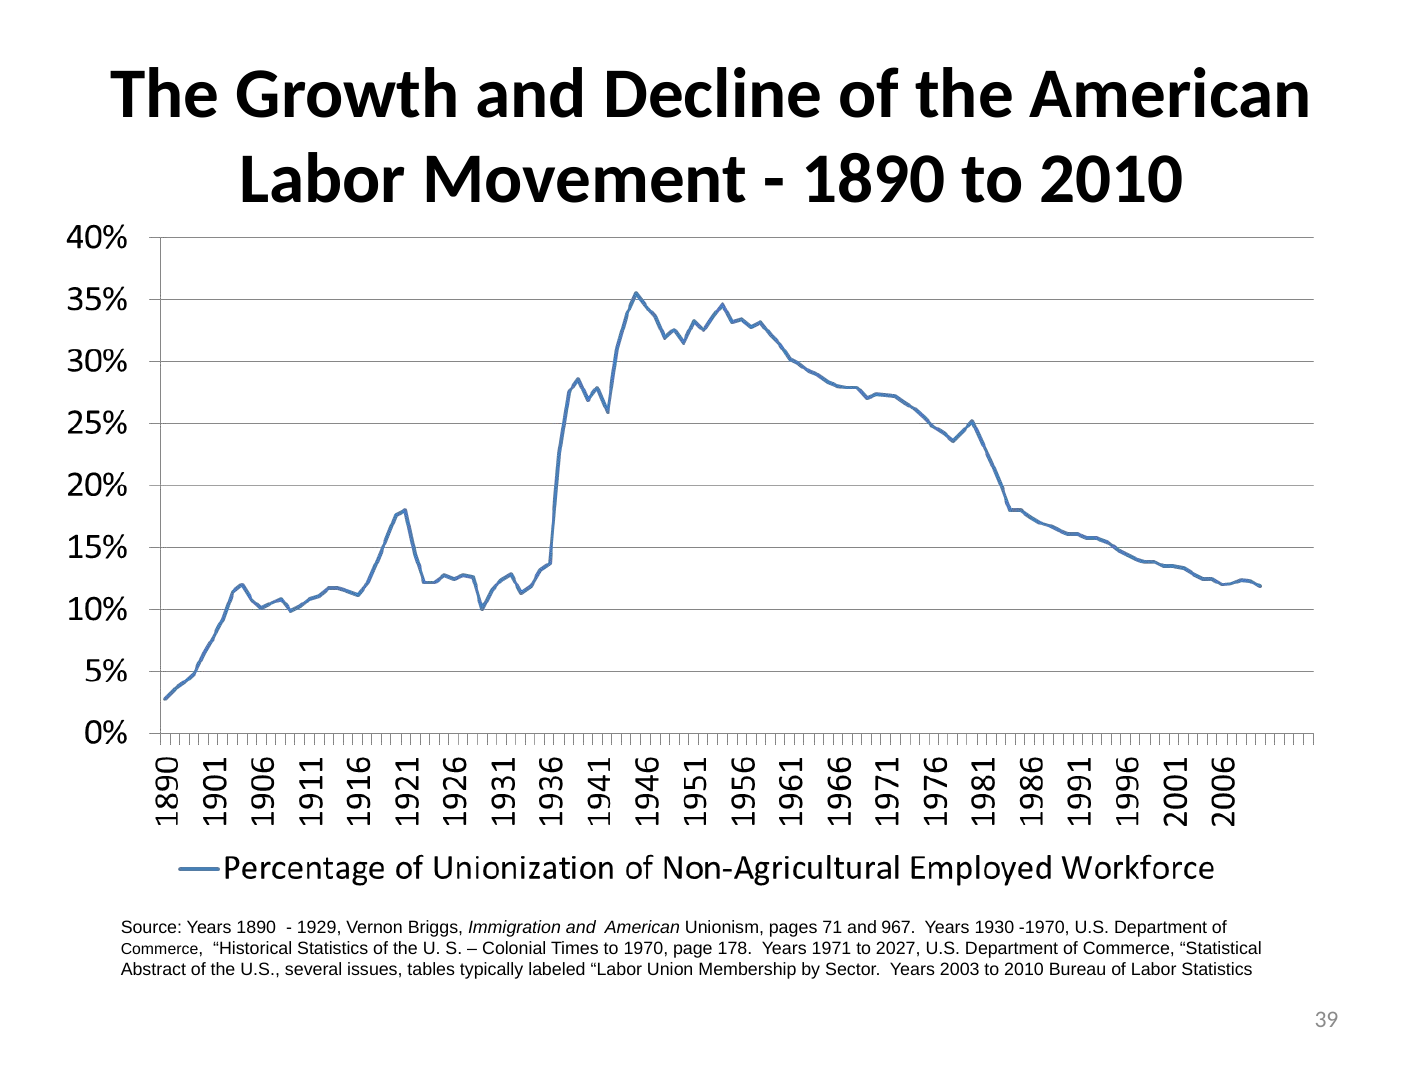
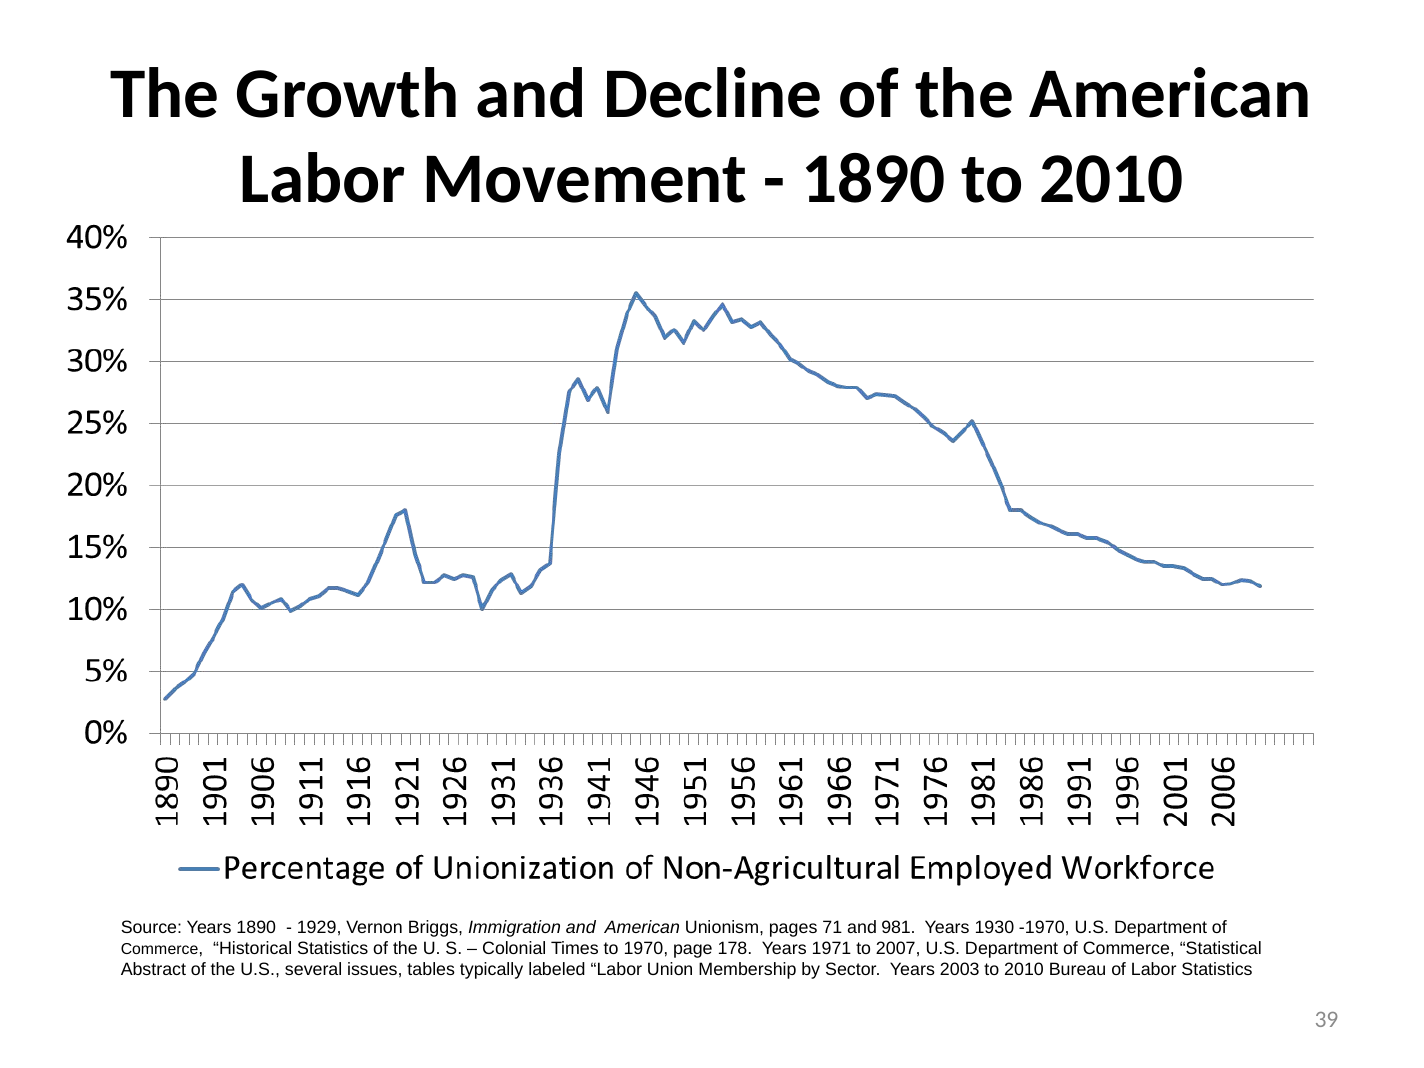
967: 967 -> 981
2027: 2027 -> 2007
